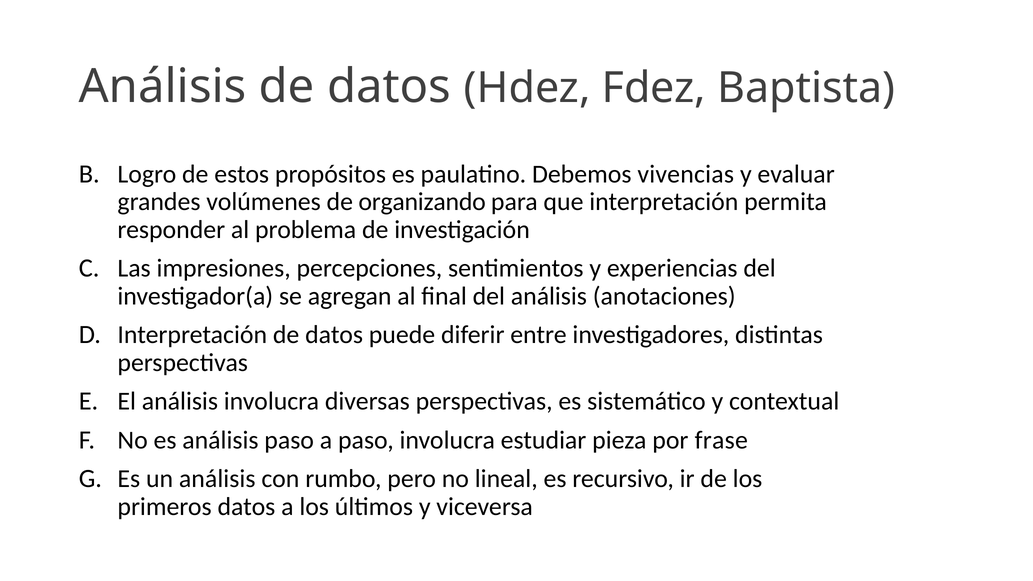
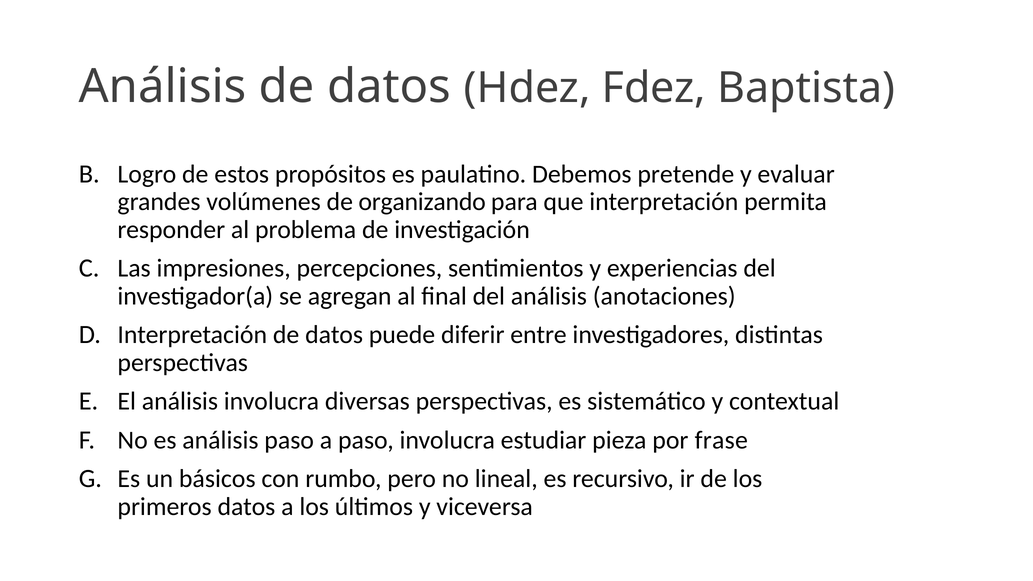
vivencias: vivencias -> pretende
un análisis: análisis -> básicos
